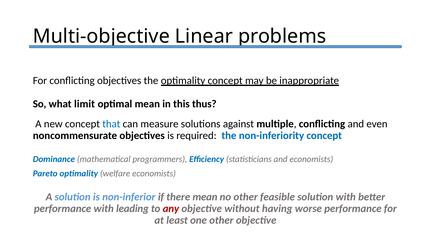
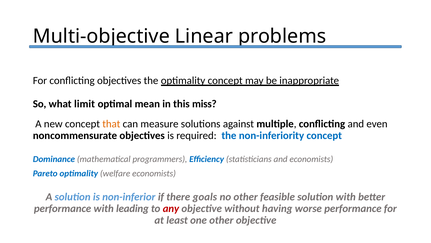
thus: thus -> miss
that colour: blue -> orange
there mean: mean -> goals
